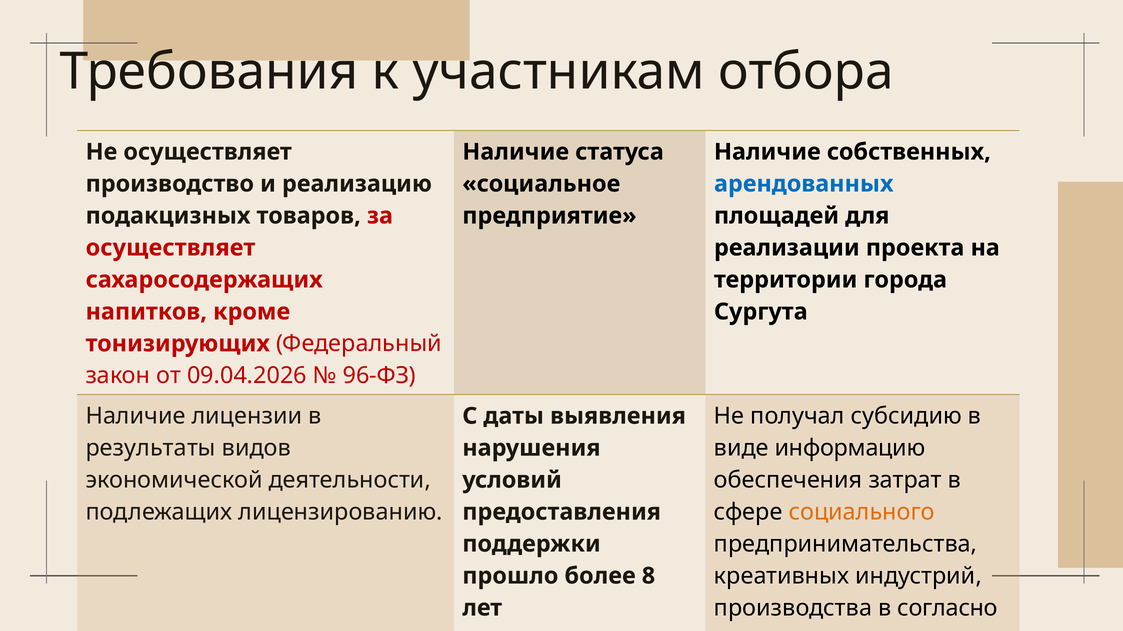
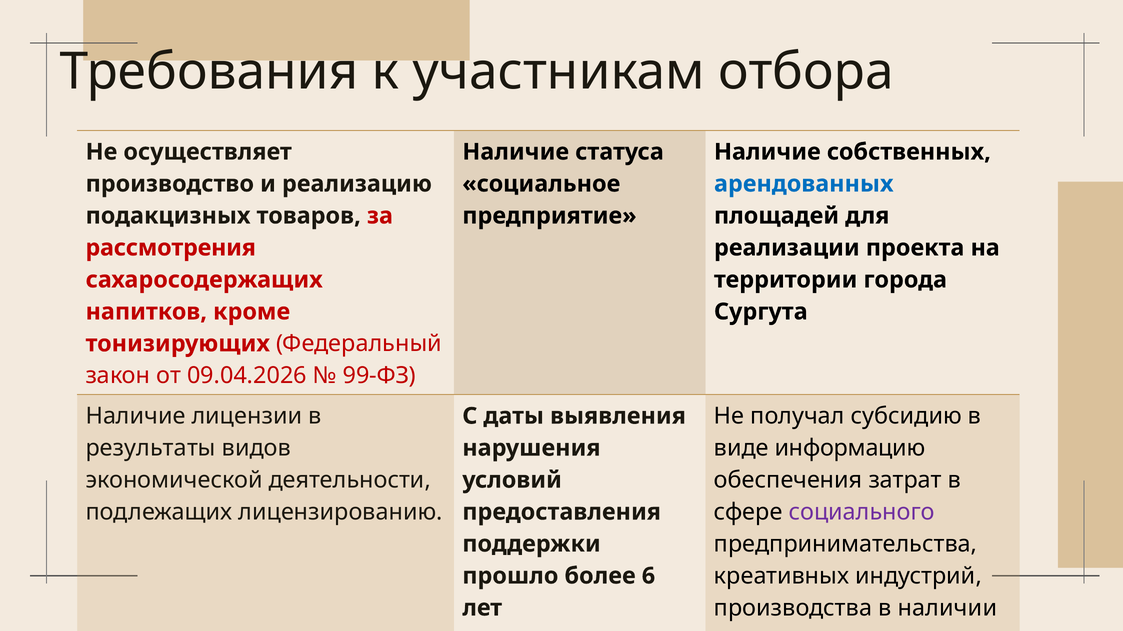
осуществляет at (170, 248): осуществляет -> рассмотрения
96-ФЗ: 96-ФЗ -> 99-ФЗ
социального colour: orange -> purple
8: 8 -> 6
согласно: согласно -> наличии
